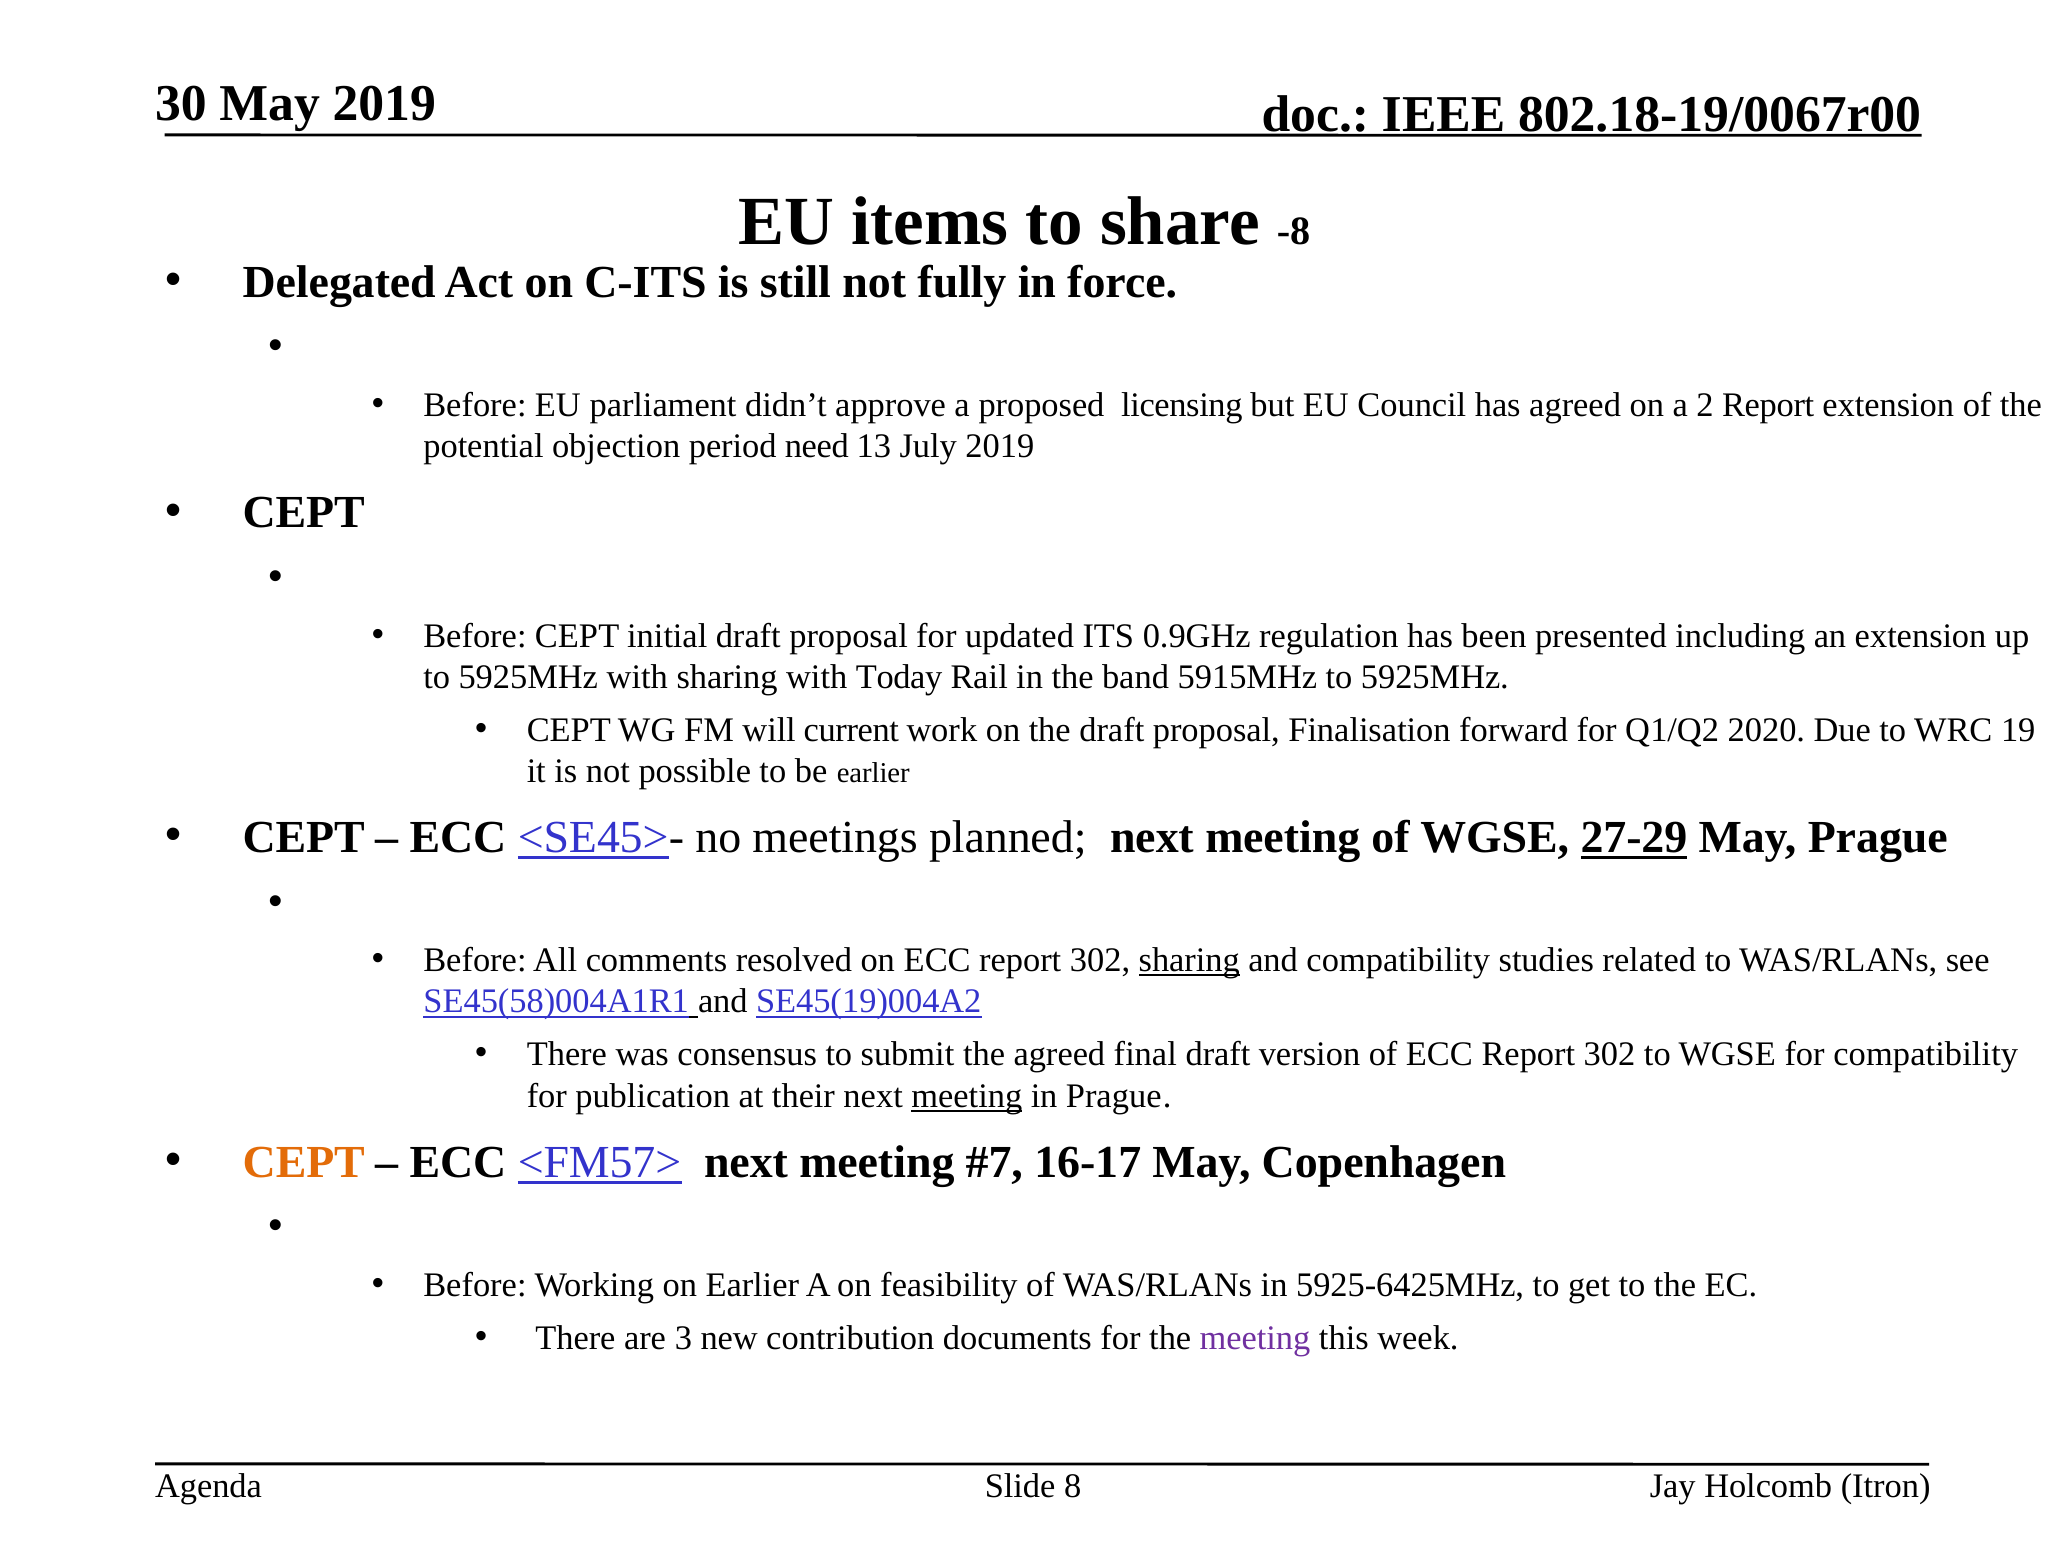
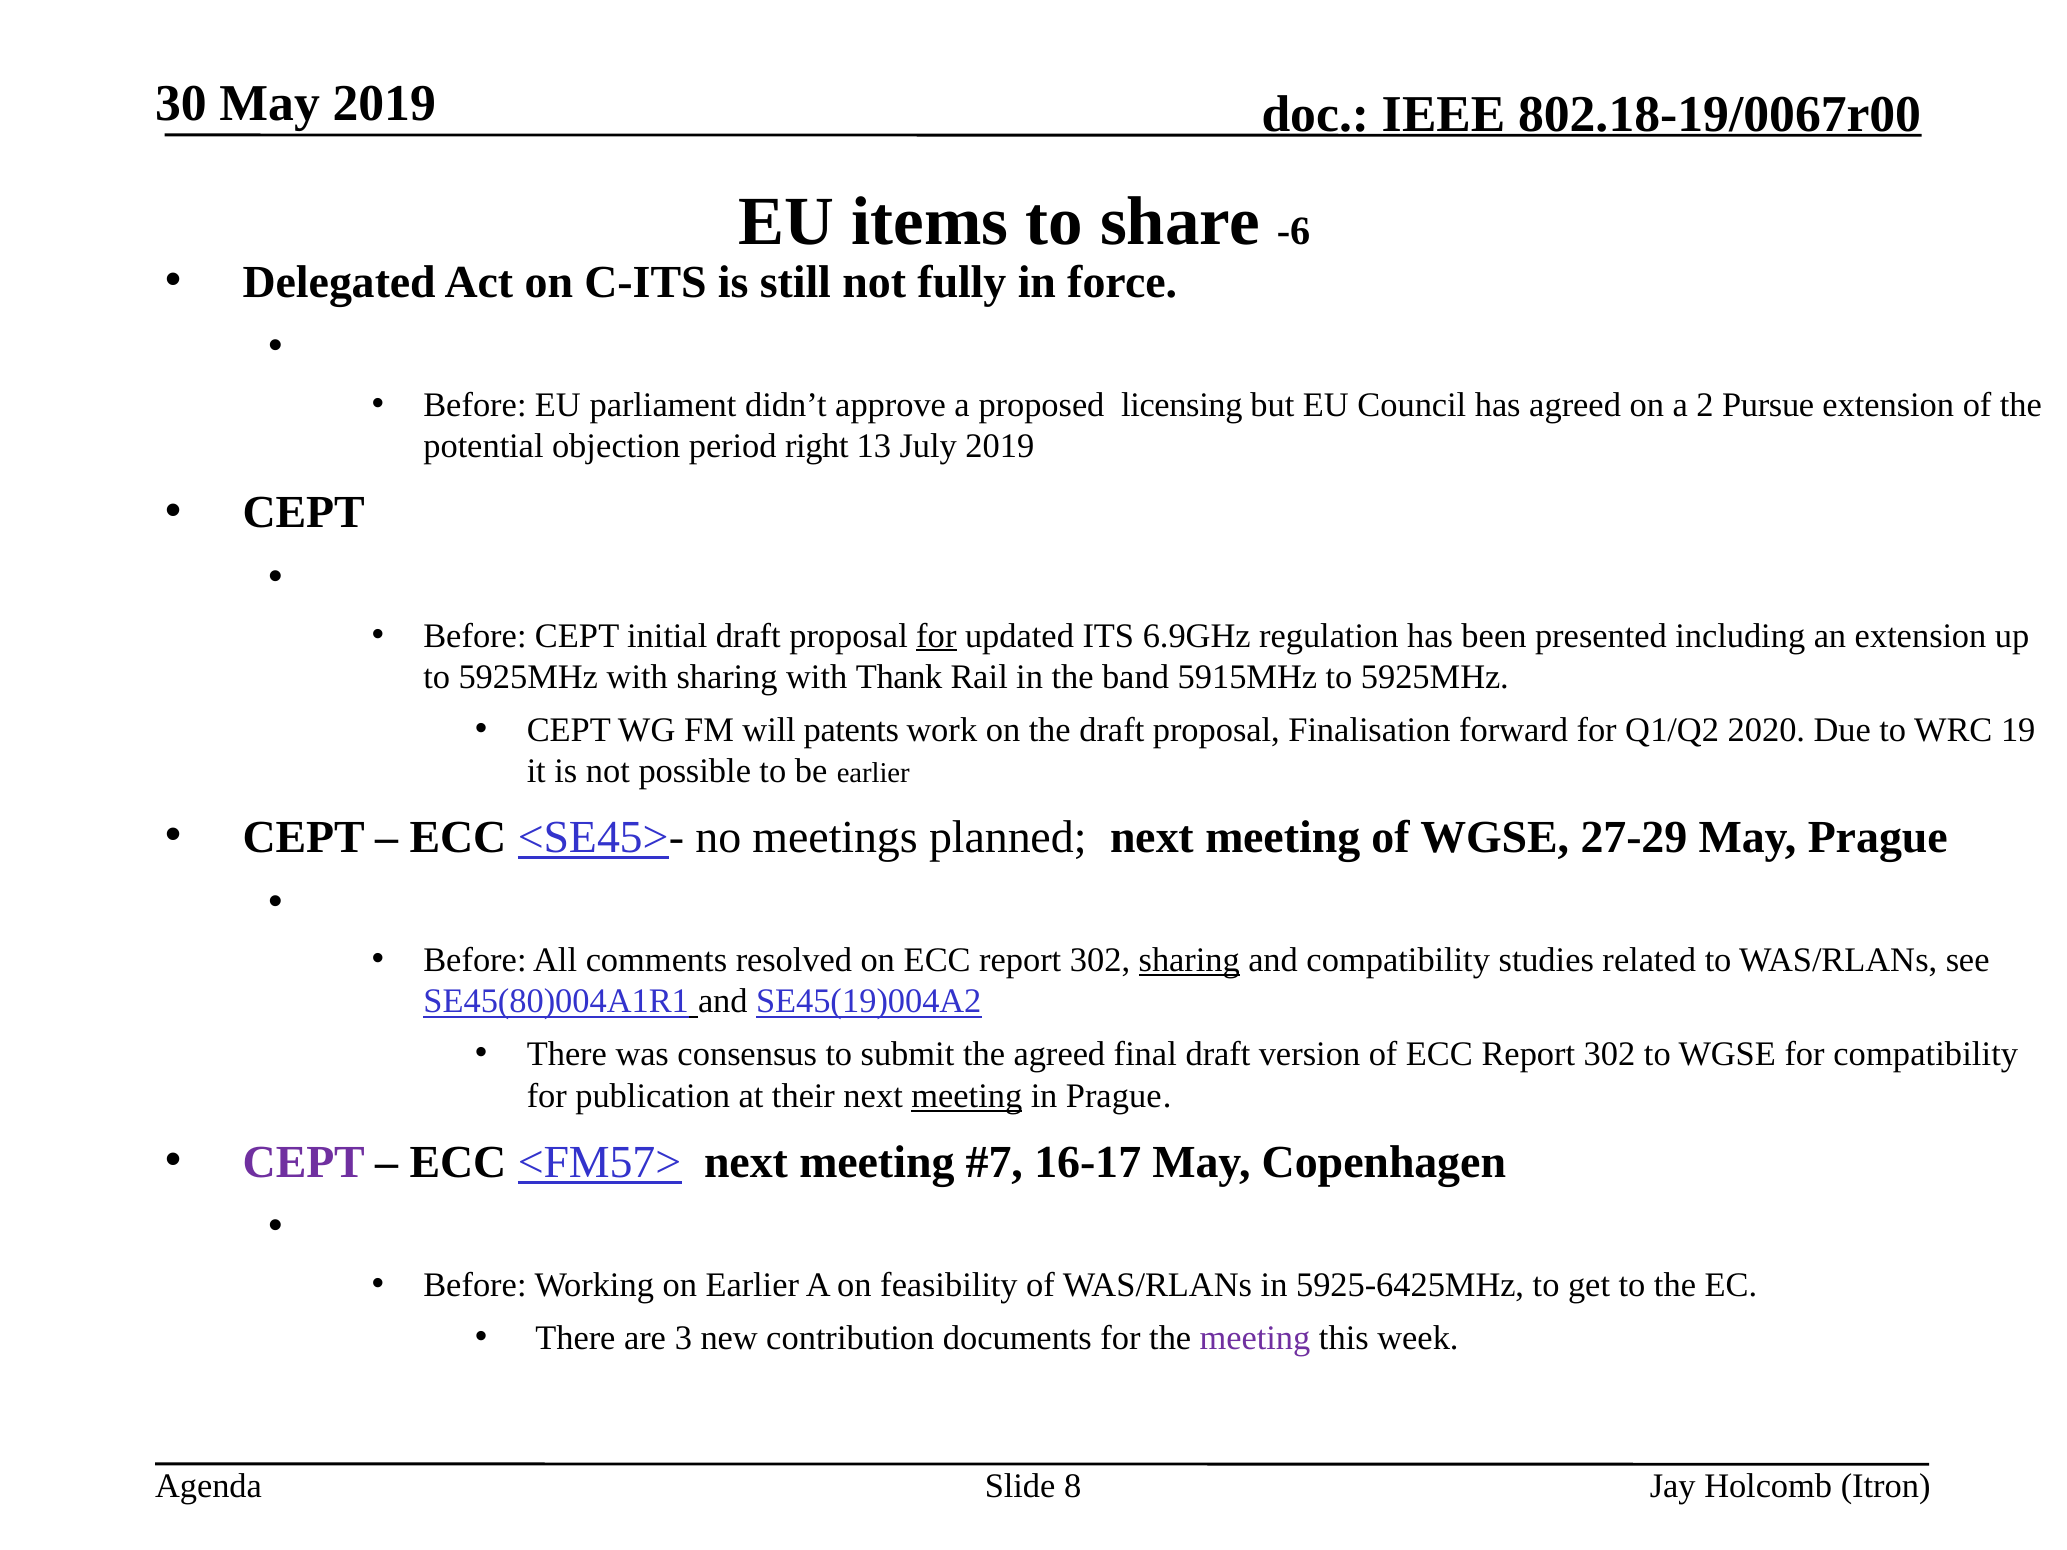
-8: -8 -> -6
2 Report: Report -> Pursue
need: need -> right
for at (936, 636) underline: none -> present
0.9GHz: 0.9GHz -> 6.9GHz
Today: Today -> Thank
current: current -> patents
27-29 underline: present -> none
SE45(58)004A1R1: SE45(58)004A1R1 -> SE45(80)004A1R1
CEPT at (304, 1162) colour: orange -> purple
